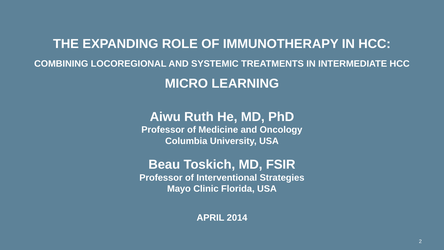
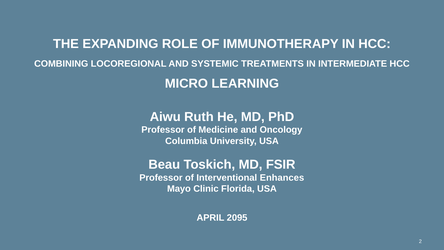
Strategies: Strategies -> Enhances
2014: 2014 -> 2095
